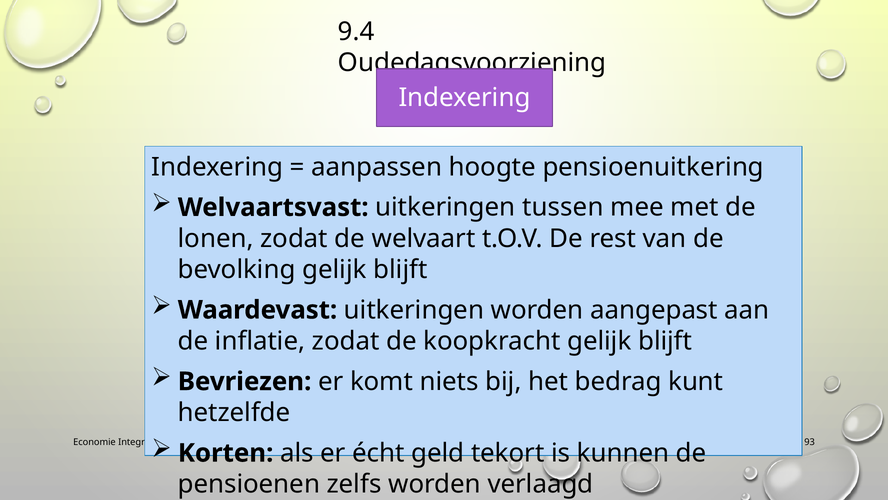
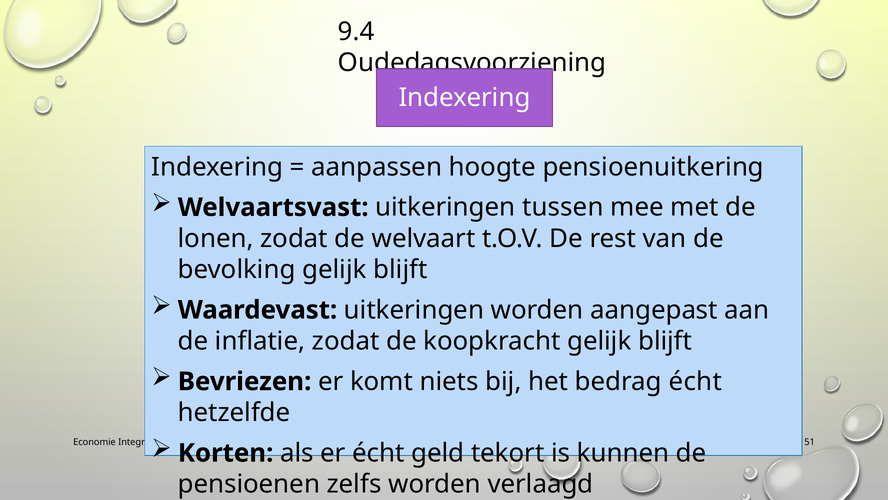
bedrag kunt: kunt -> écht
93: 93 -> 51
